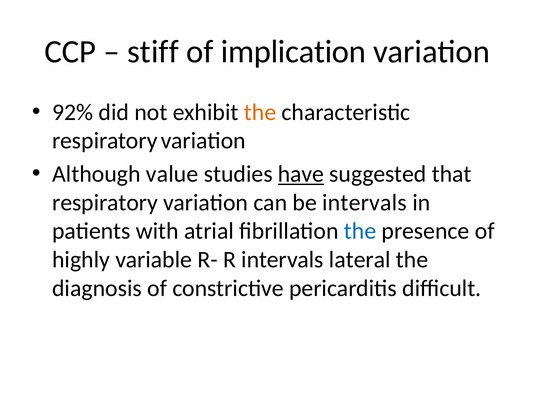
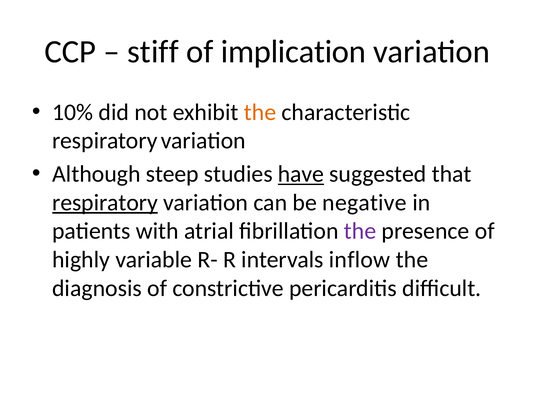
92%: 92% -> 10%
value: value -> steep
respiratory at (105, 203) underline: none -> present
be intervals: intervals -> negative
the at (360, 231) colour: blue -> purple
lateral: lateral -> inflow
